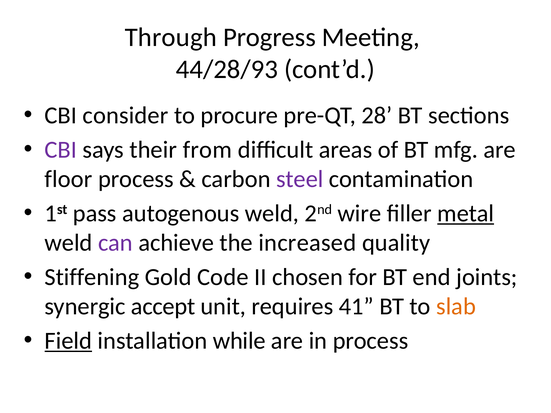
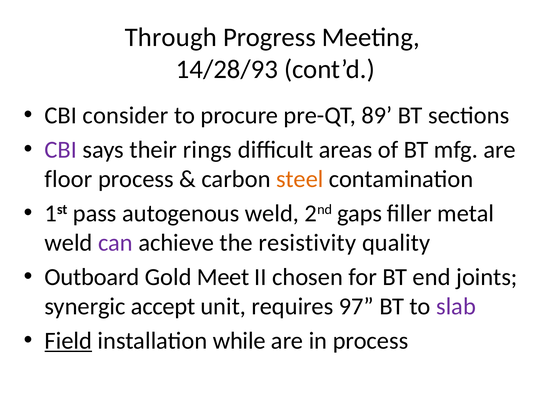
44/28/93: 44/28/93 -> 14/28/93
28: 28 -> 89
from: from -> rings
steel colour: purple -> orange
wire: wire -> gaps
metal underline: present -> none
increased: increased -> resistivity
Stiffening: Stiffening -> Outboard
Code: Code -> Meet
41: 41 -> 97
slab colour: orange -> purple
